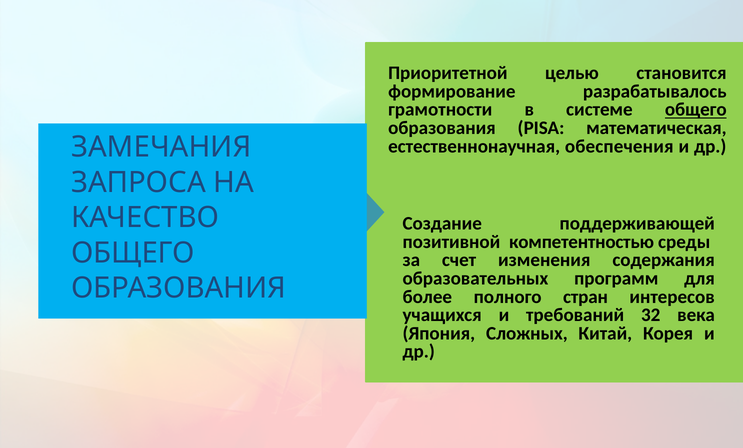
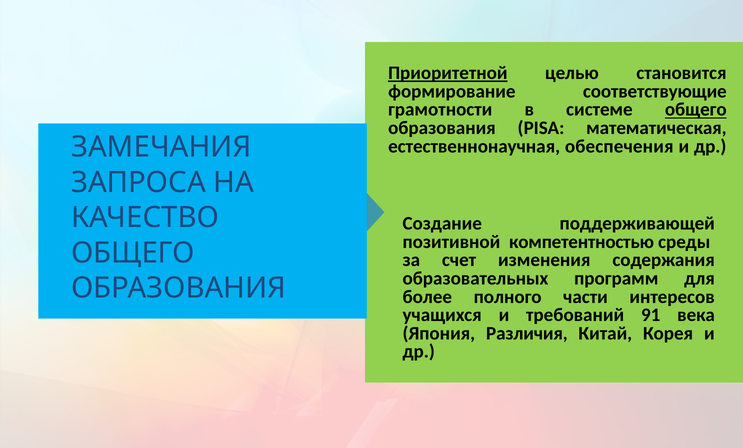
Приоритетной underline: none -> present
разрабатывалось: разрабатывалось -> соответствующие
стран: стран -> части
32: 32 -> 91
Сложных: Сложных -> Различия
